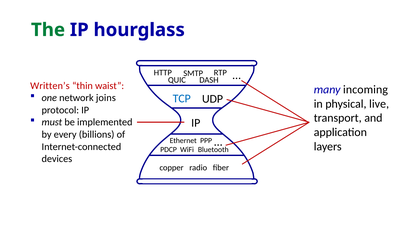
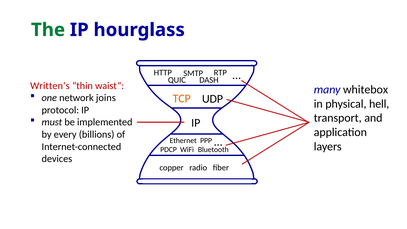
incoming: incoming -> whitebox
TCP colour: blue -> orange
live: live -> hell
